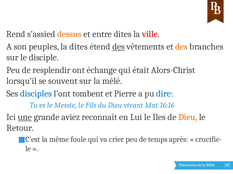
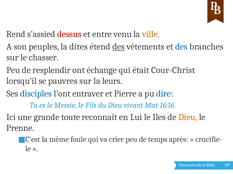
dessus colour: orange -> red
entre dites: dites -> venu
ville colour: red -> orange
des at (181, 47) colour: orange -> blue
disciple: disciple -> chasser
Alors-Christ: Alors-Christ -> Cour-Christ
souvent: souvent -> pauvres
mêlé: mêlé -> leurs
tombent: tombent -> entraver
une underline: present -> none
aviez: aviez -> toute
Retour: Retour -> Prenne
